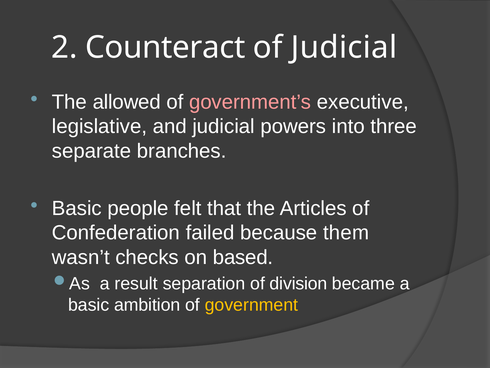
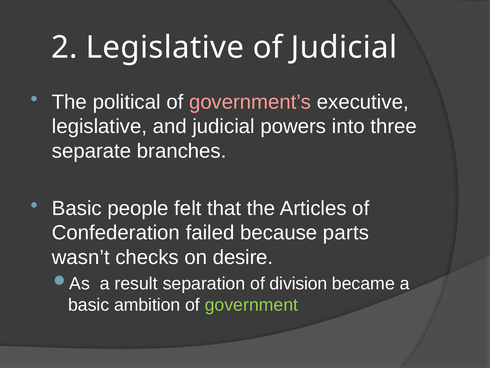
2 Counteract: Counteract -> Legislative
allowed: allowed -> political
them: them -> parts
based: based -> desire
government colour: yellow -> light green
